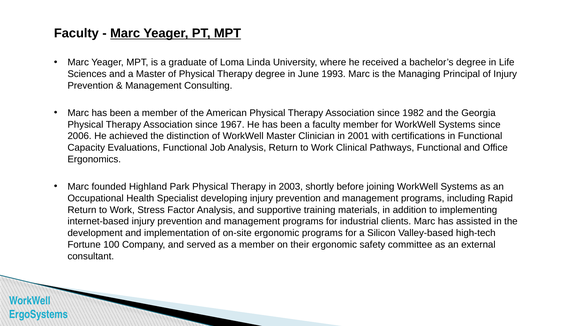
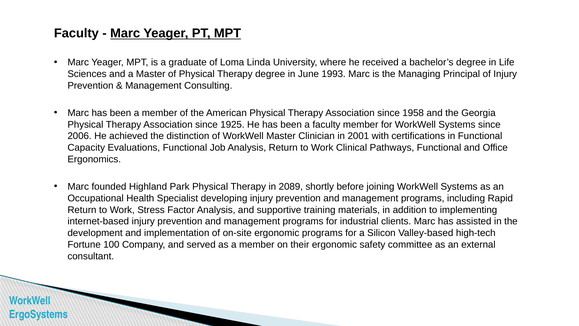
1982: 1982 -> 1958
1967: 1967 -> 1925
2003: 2003 -> 2089
